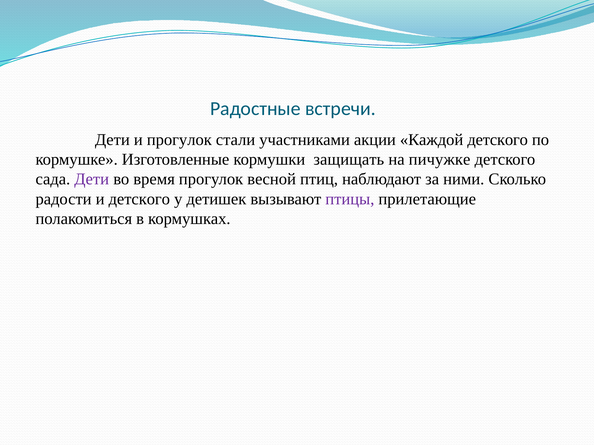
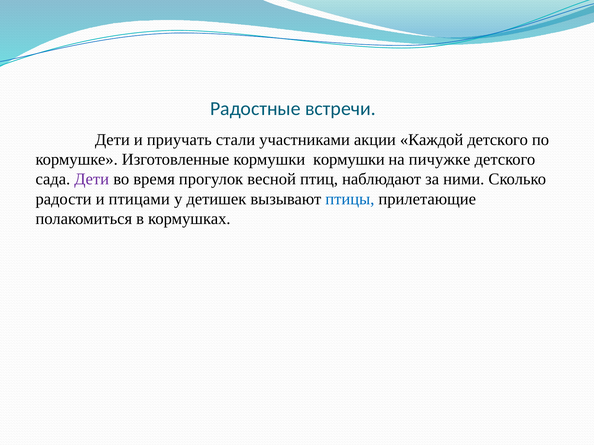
и прогулок: прогулок -> приучать
кормушки защищать: защищать -> кормушки
и детского: детского -> птицами
птицы colour: purple -> blue
